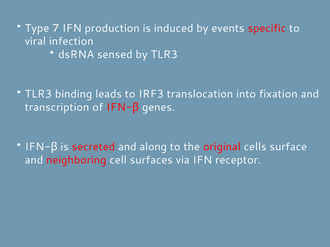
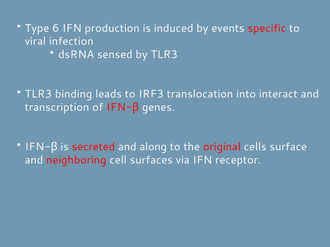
7: 7 -> 6
fixation: fixation -> interact
